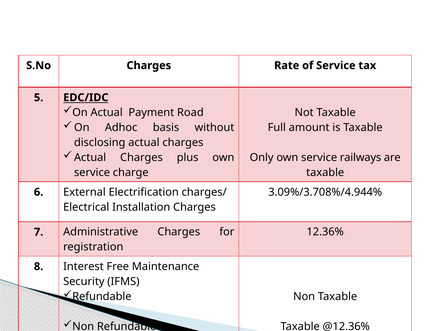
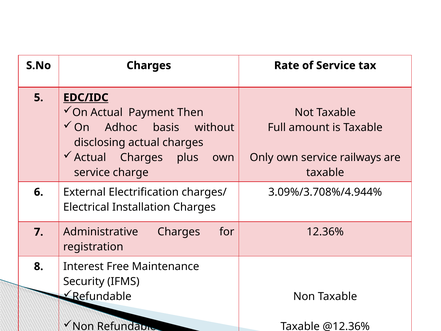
Road: Road -> Then
